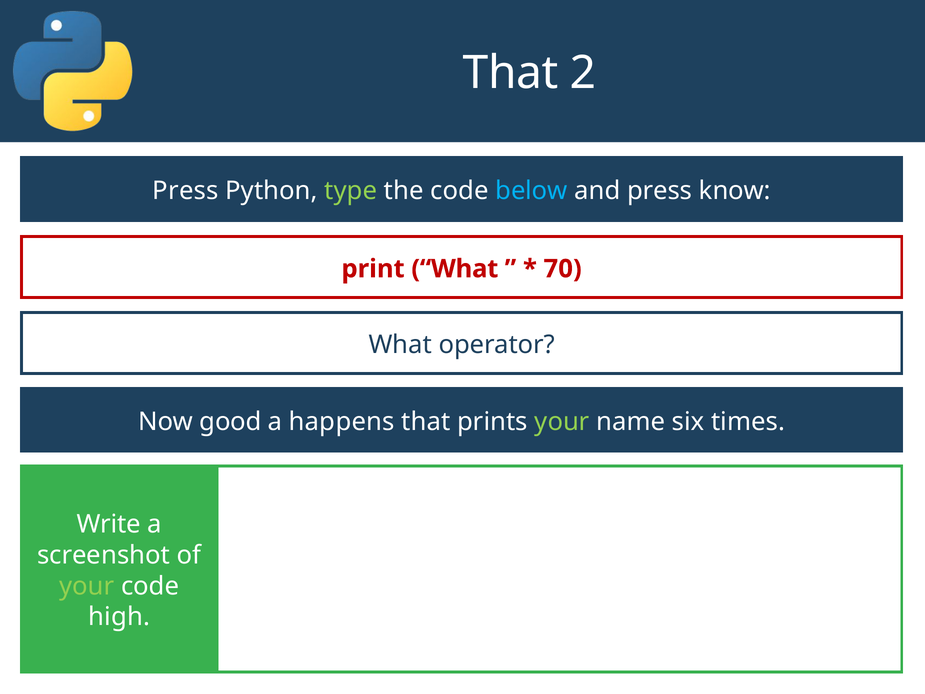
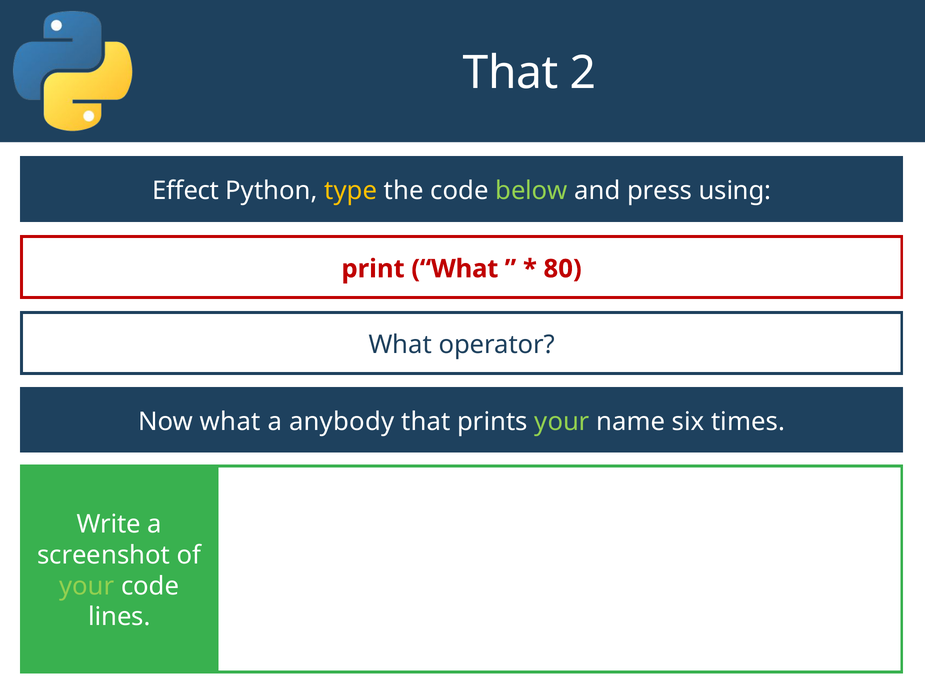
Press at (185, 191): Press -> Effect
type colour: light green -> yellow
below colour: light blue -> light green
know: know -> using
70: 70 -> 80
Now good: good -> what
happens: happens -> anybody
high: high -> lines
